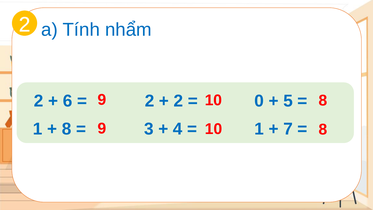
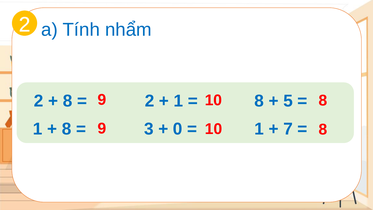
6 at (68, 101): 6 -> 8
2 at (178, 101): 2 -> 1
0 at (259, 101): 0 -> 8
4: 4 -> 0
